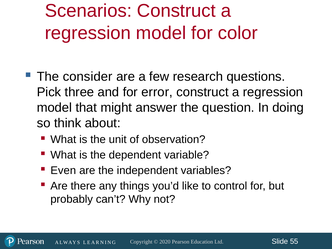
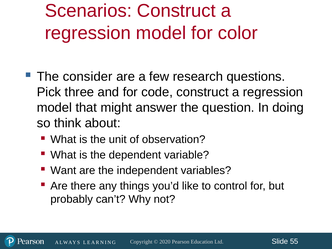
error: error -> code
Even: Even -> Want
